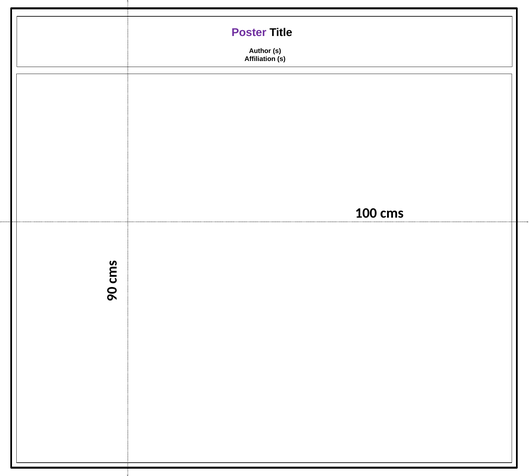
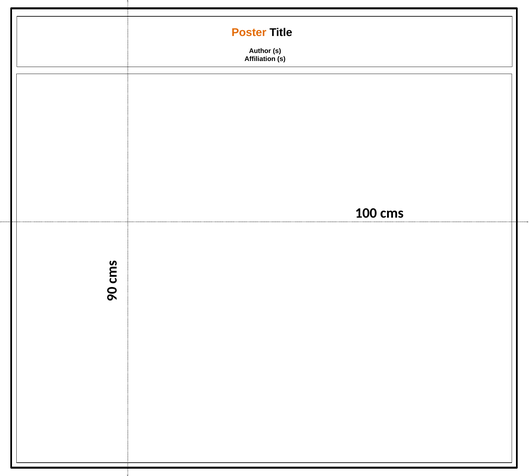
Poster colour: purple -> orange
